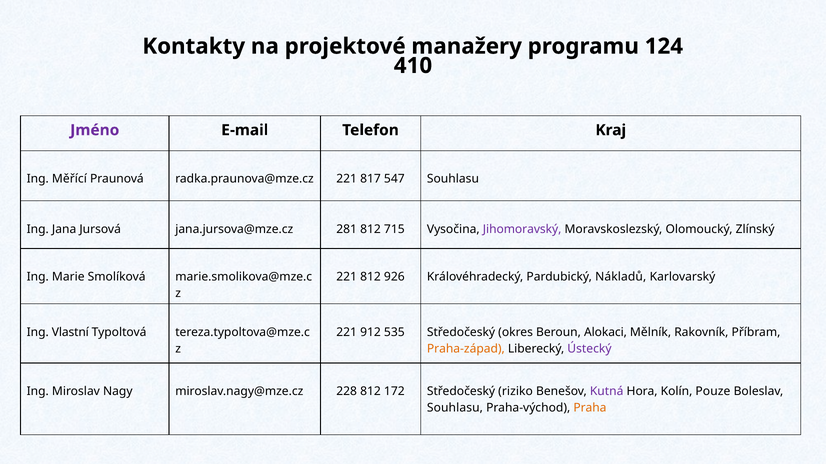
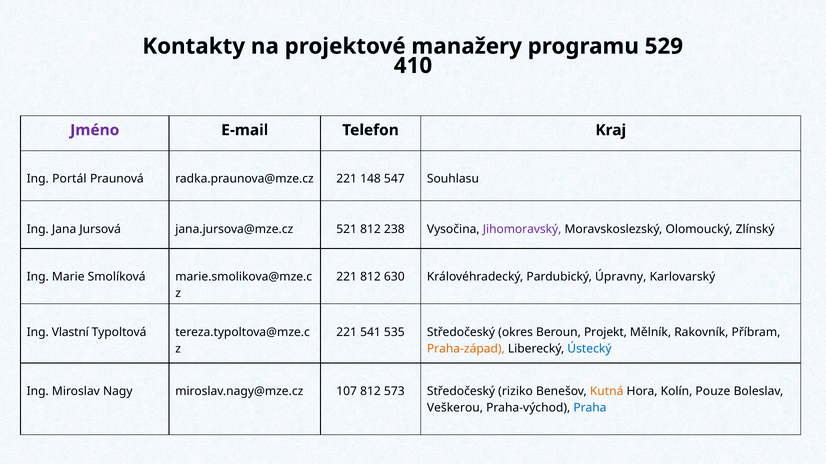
124: 124 -> 529
Měřící: Měřící -> Portál
817: 817 -> 148
281: 281 -> 521
715: 715 -> 238
926: 926 -> 630
Nákladů: Nákladů -> Úpravny
912: 912 -> 541
Alokaci: Alokaci -> Projekt
Ústecký colour: purple -> blue
228: 228 -> 107
172: 172 -> 573
Kutná colour: purple -> orange
Souhlasu at (455, 408): Souhlasu -> Veškerou
Praha colour: orange -> blue
